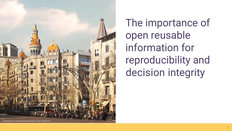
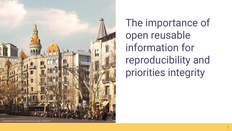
decision: decision -> priorities
